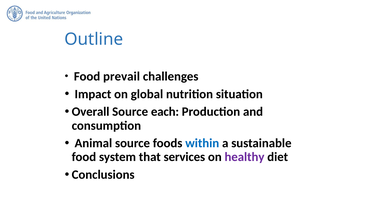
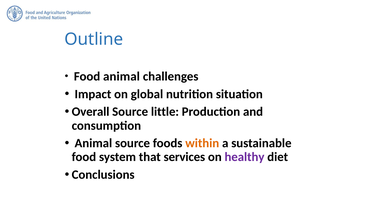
Food prevail: prevail -> animal
each: each -> little
within colour: blue -> orange
